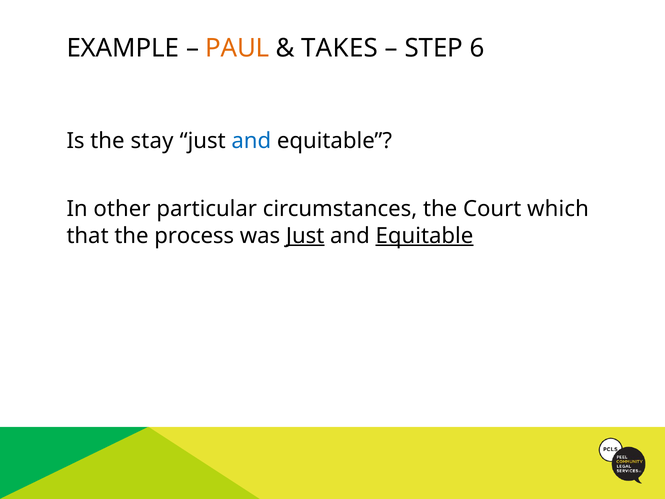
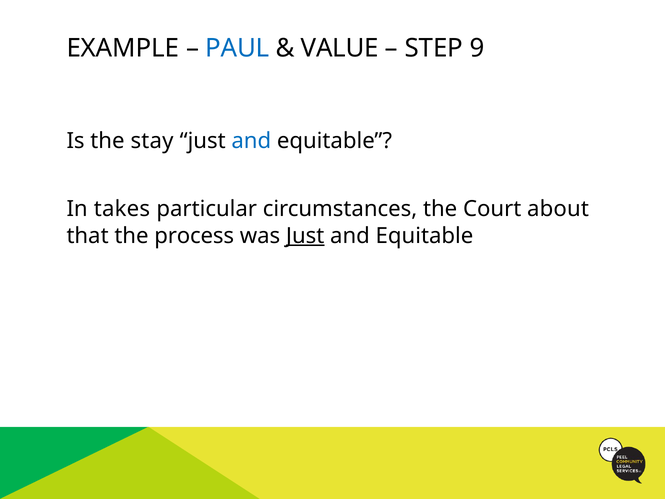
PAUL colour: orange -> blue
TAKES: TAKES -> VALUE
6: 6 -> 9
other: other -> takes
which: which -> about
Equitable at (424, 236) underline: present -> none
